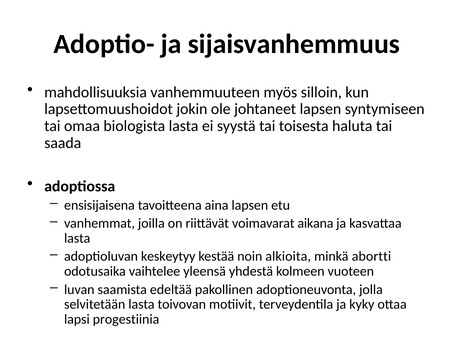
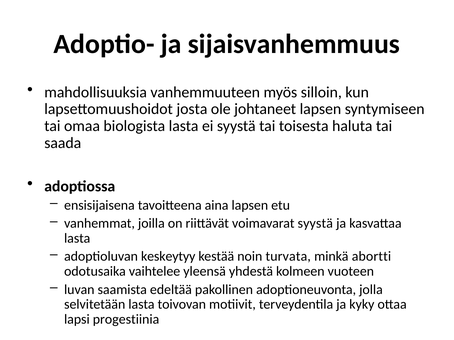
jokin: jokin -> josta
voimavarat aikana: aikana -> syystä
alkioita: alkioita -> turvata
